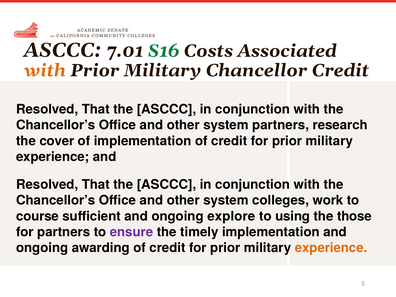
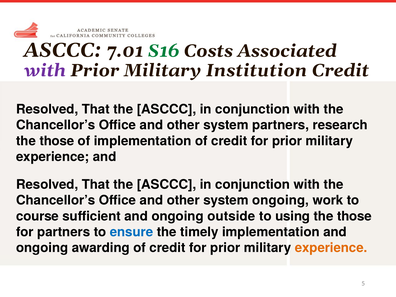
with at (45, 70) colour: orange -> purple
Chancellor: Chancellor -> Institution
cover at (57, 141): cover -> those
system colleges: colleges -> ongoing
explore: explore -> outside
ensure colour: purple -> blue
